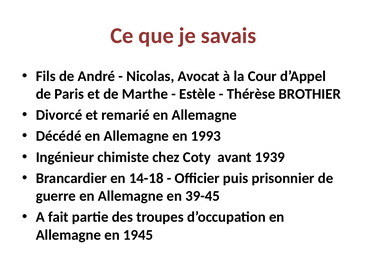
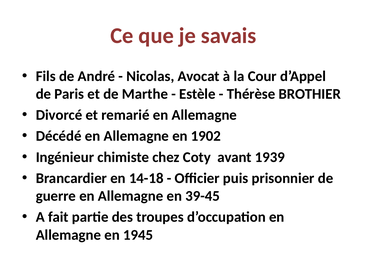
1993: 1993 -> 1902
